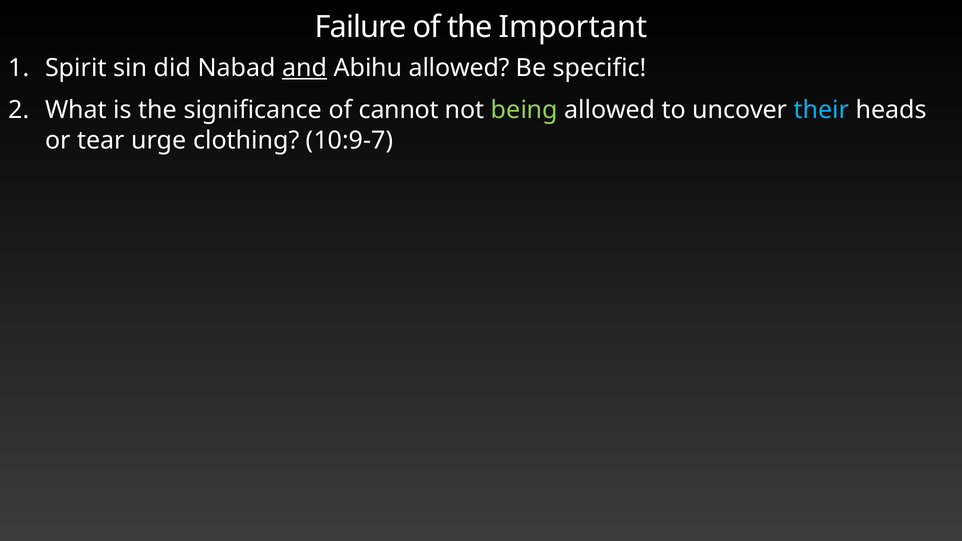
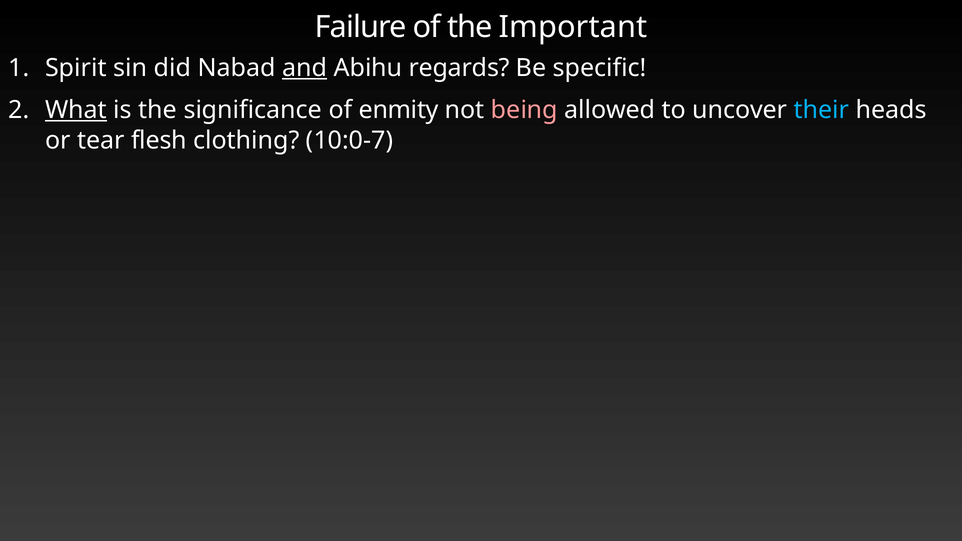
Abihu allowed: allowed -> regards
What underline: none -> present
cannot: cannot -> enmity
being colour: light green -> pink
urge: urge -> flesh
10:9-7: 10:9-7 -> 10:0-7
